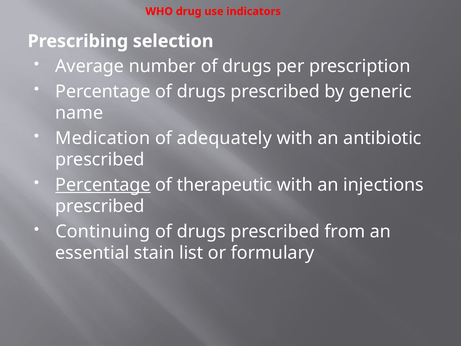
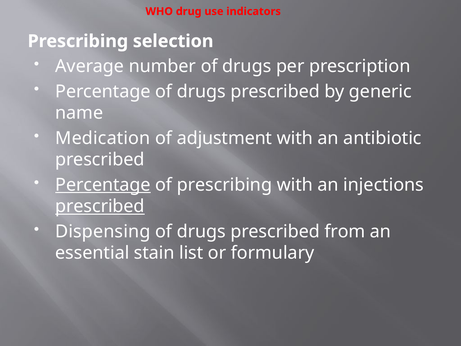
adequately: adequately -> adjustment
of therapeutic: therapeutic -> prescribing
prescribed at (100, 206) underline: none -> present
Continuing: Continuing -> Dispensing
